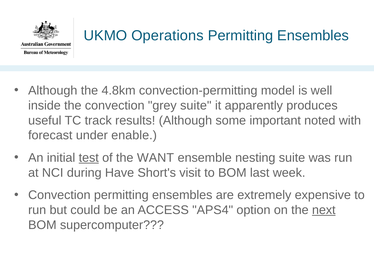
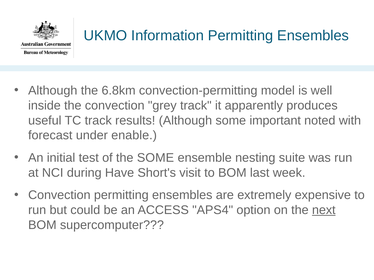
Operations: Operations -> Information
4.8km: 4.8km -> 6.8km
grey suite: suite -> track
test underline: present -> none
the WANT: WANT -> SOME
